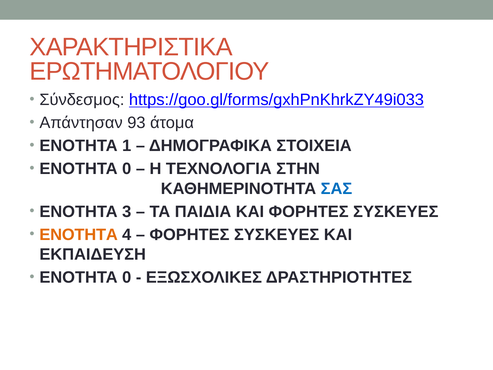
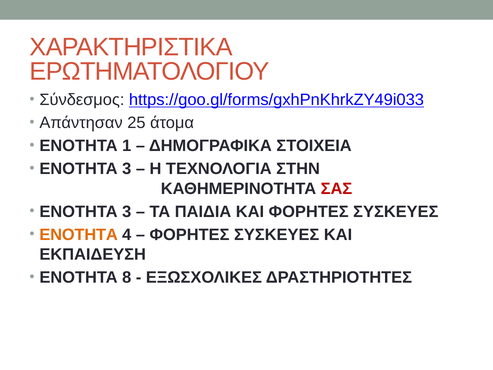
93: 93 -> 25
0 at (127, 169): 0 -> 3
ΣΑΣ colour: blue -> red
0 at (127, 277): 0 -> 8
